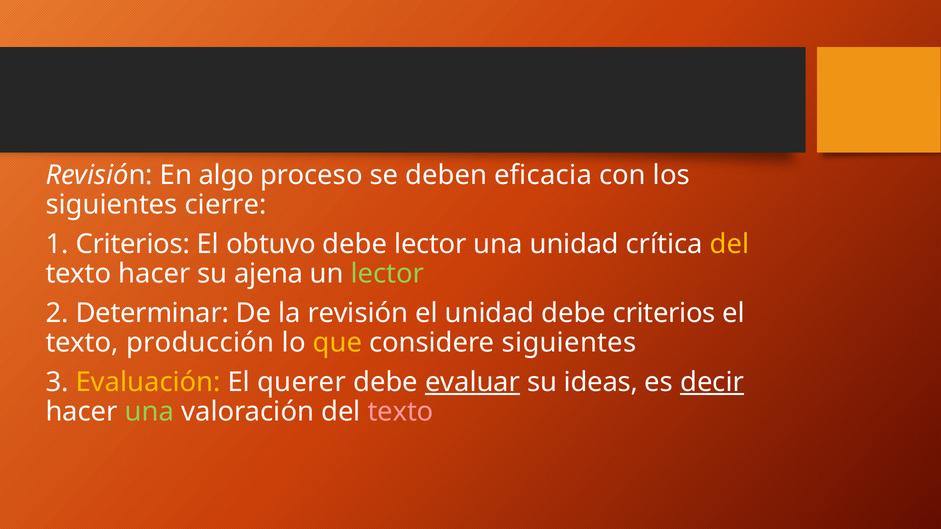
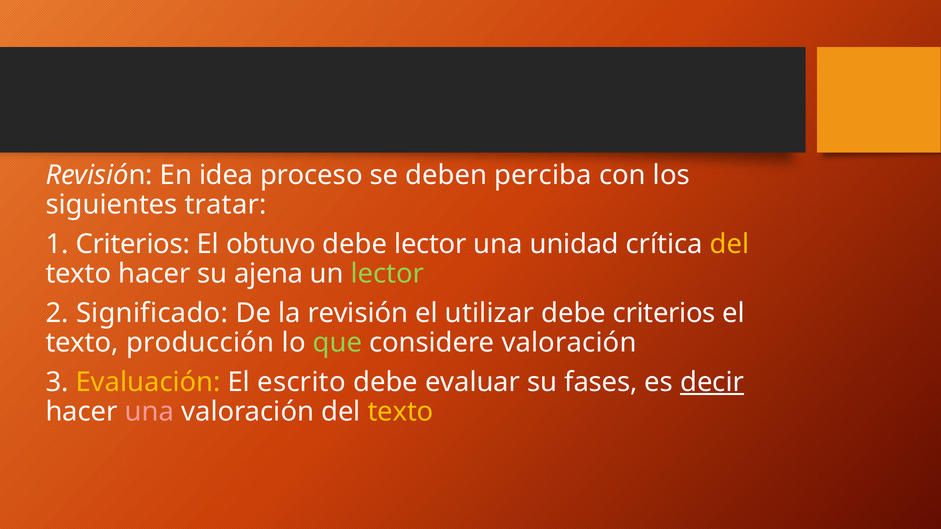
algo: algo -> idea
eficacia: eficacia -> perciba
cierre: cierre -> tratar
Determinar: Determinar -> Significado
el unidad: unidad -> utilizar
que colour: yellow -> light green
considere siguientes: siguientes -> valoración
querer: querer -> escrito
evaluar underline: present -> none
ideas: ideas -> fases
una at (149, 412) colour: light green -> pink
texto at (401, 412) colour: pink -> yellow
